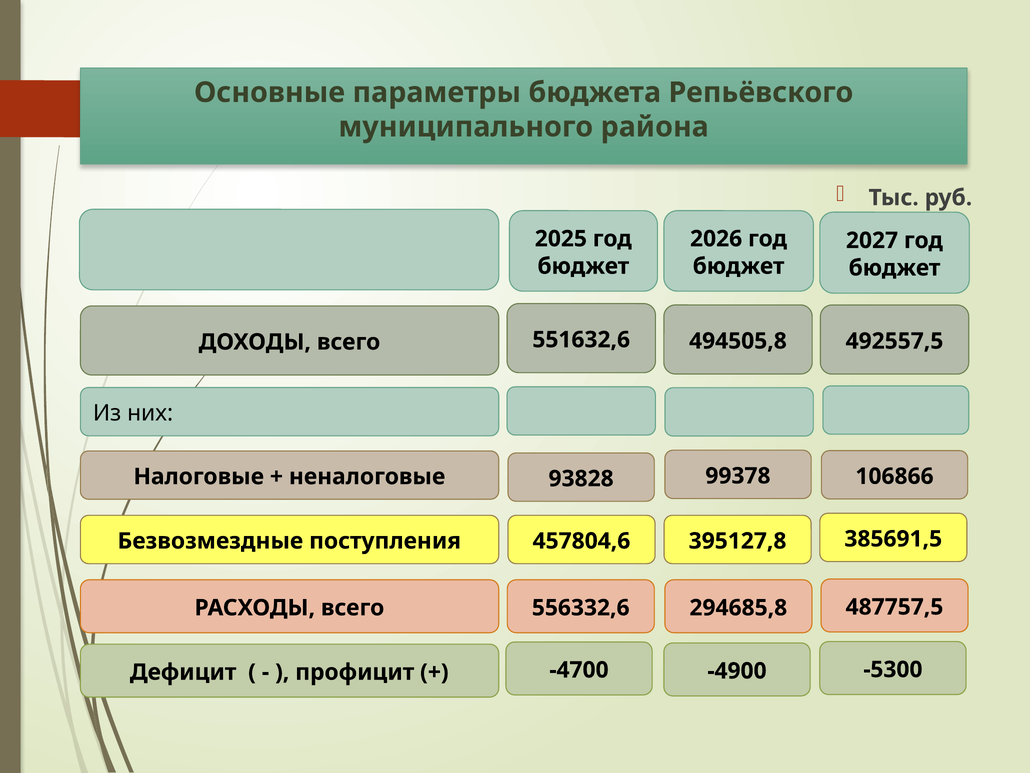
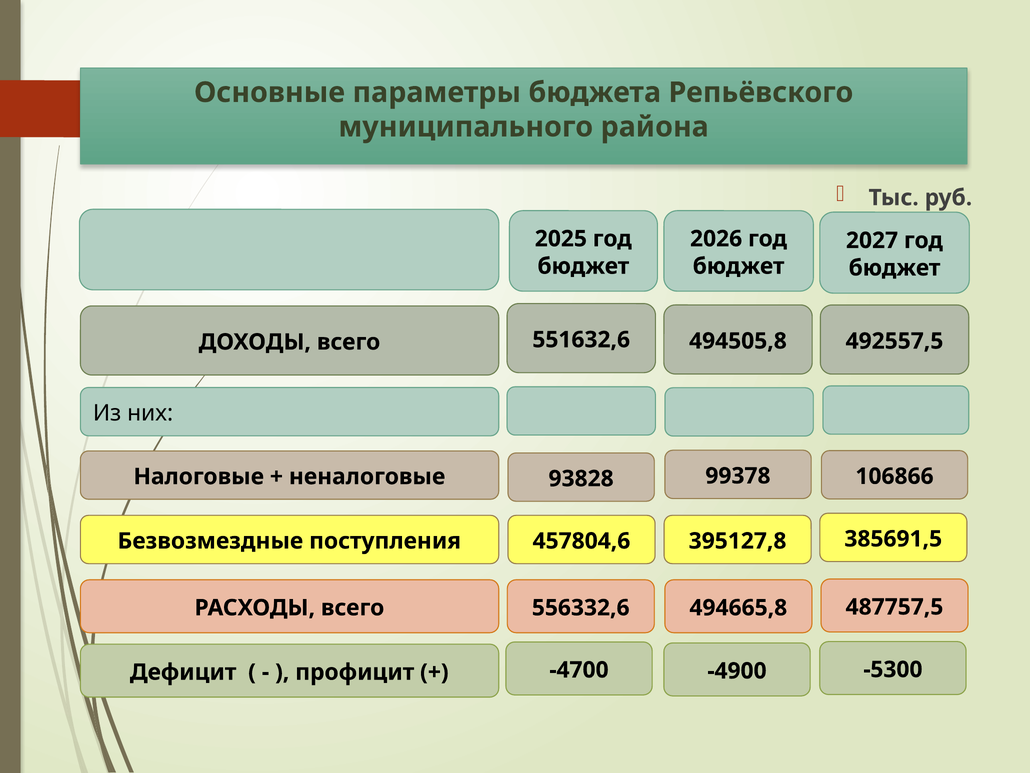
294685,8: 294685,8 -> 494665,8
